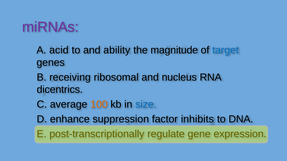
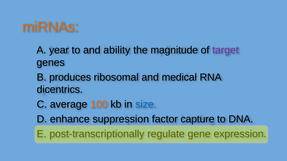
miRNAs colour: purple -> orange
acid: acid -> year
target colour: blue -> purple
receiving: receiving -> produces
nucleus: nucleus -> medical
inhibits: inhibits -> capture
